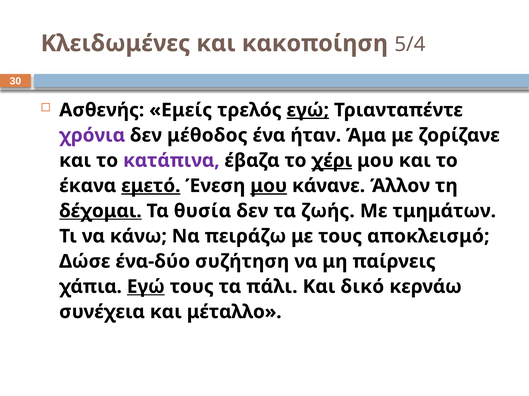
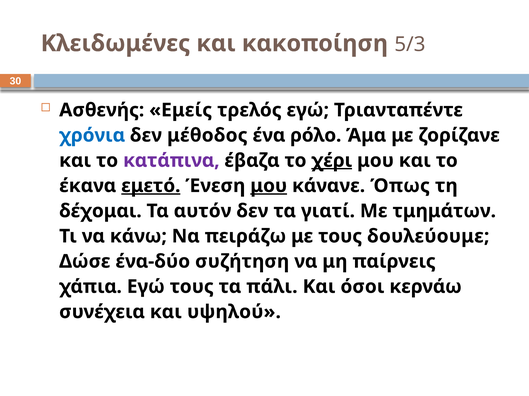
5/4: 5/4 -> 5/3
εγώ at (308, 110) underline: present -> none
χρόνια colour: purple -> blue
ήταν: ήταν -> ρόλο
Άλλον: Άλλον -> Όπως
δέχομαι underline: present -> none
θυσία: θυσία -> αυτόν
ζωής: ζωής -> γιατί
αποκλεισμό: αποκλεισμό -> δουλεύουμε
Εγώ at (146, 287) underline: present -> none
δικό: δικό -> όσοι
μέταλλο: μέταλλο -> υψηλού
